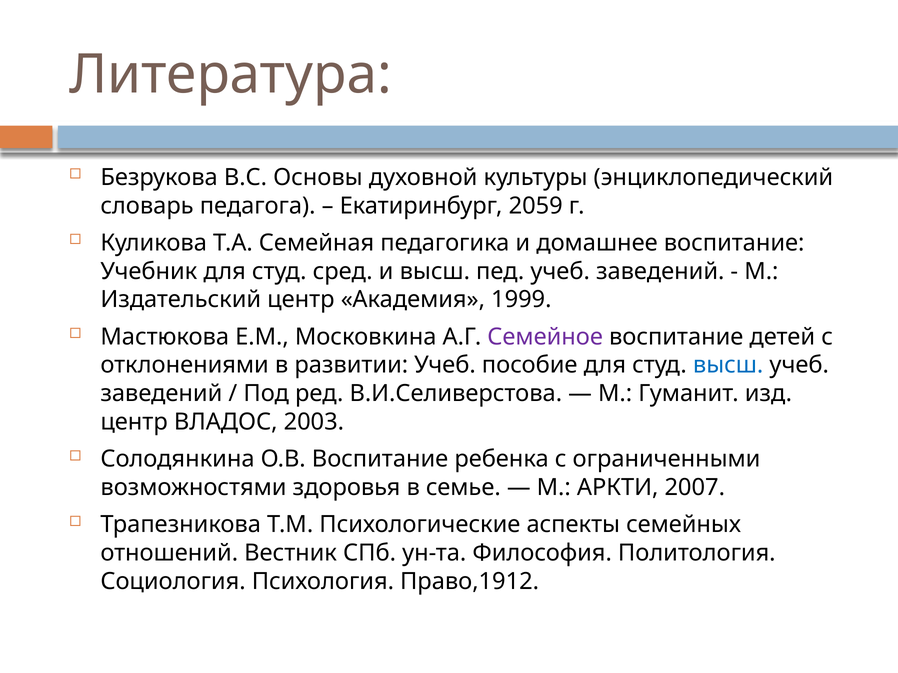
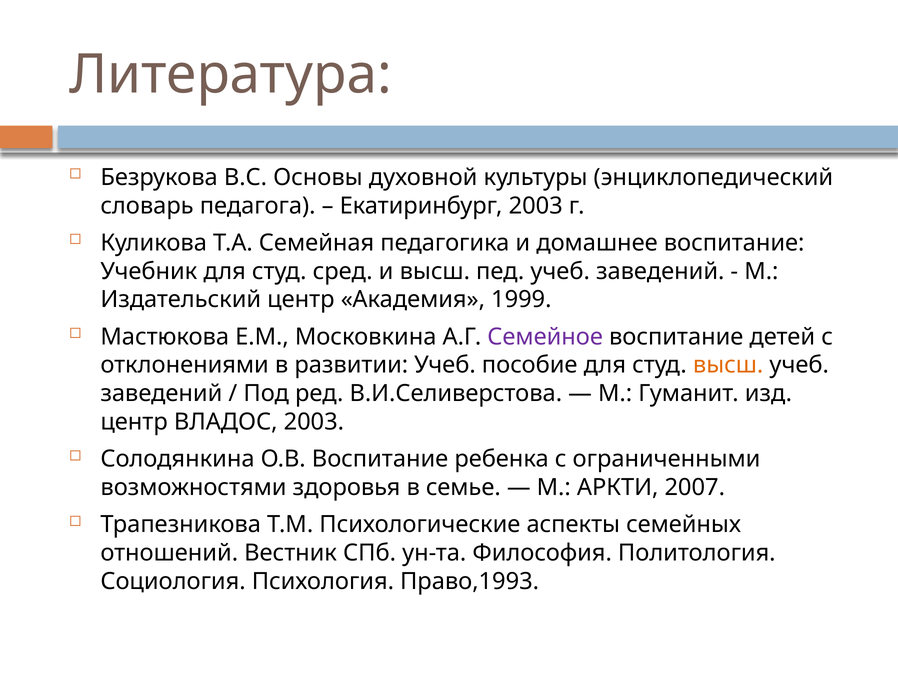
Екатиринбург 2059: 2059 -> 2003
высш at (728, 365) colour: blue -> orange
Право,1912: Право,1912 -> Право,1993
